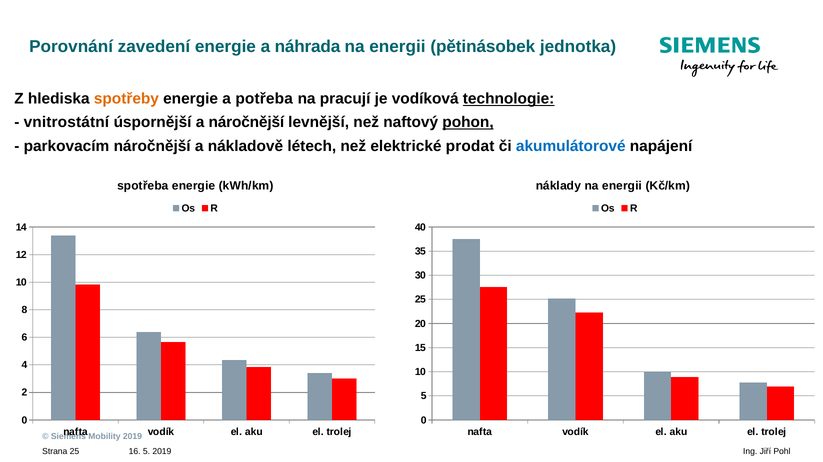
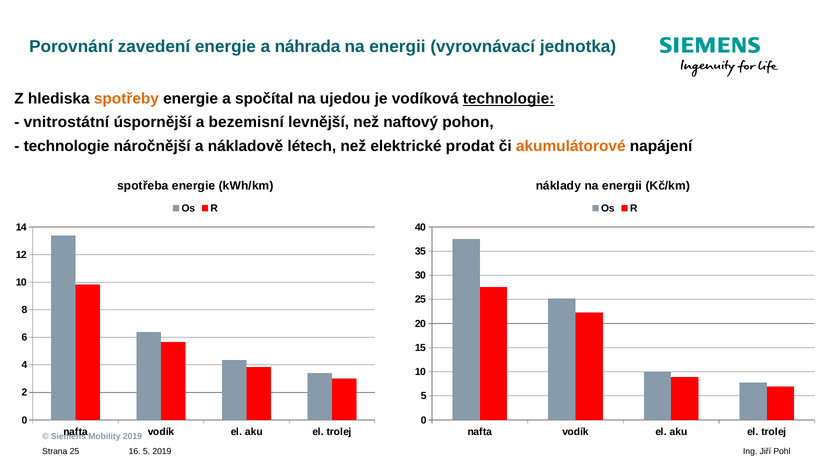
pětinásobek: pětinásobek -> vyrovnávací
potřeba: potřeba -> spočítal
pracují: pracují -> ujedou
a náročnější: náročnější -> bezemisní
pohon underline: present -> none
parkovacím at (66, 146): parkovacím -> technologie
akumulátorové colour: blue -> orange
